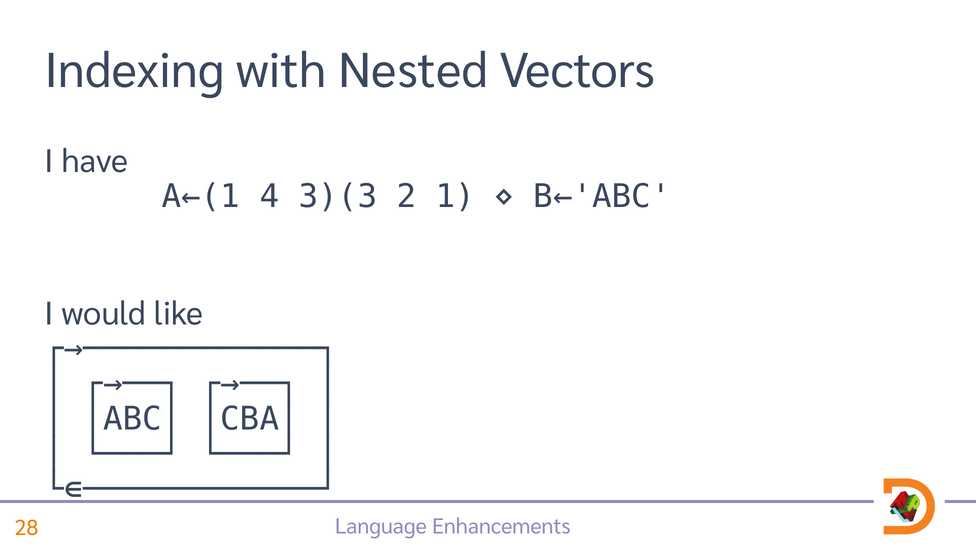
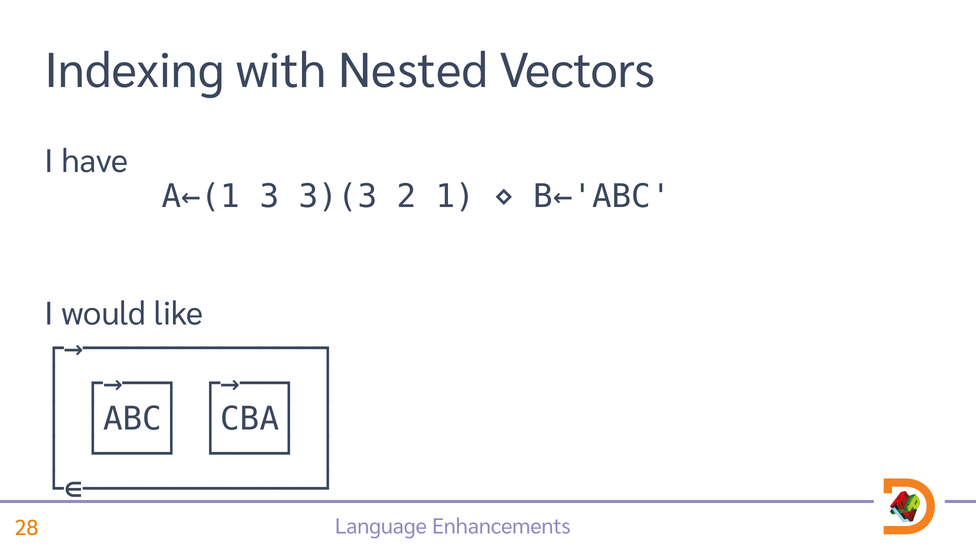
4: 4 -> 3
